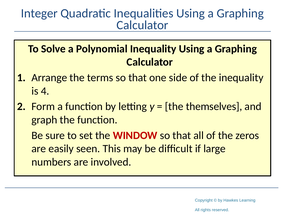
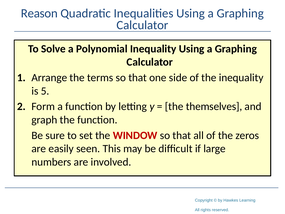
Integer: Integer -> Reason
4: 4 -> 5
